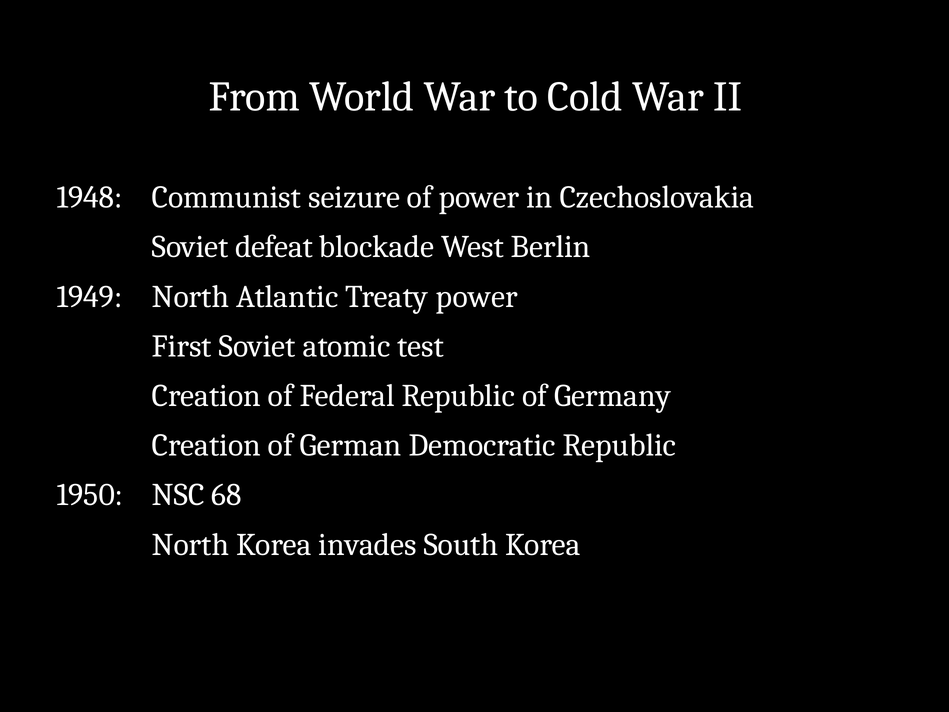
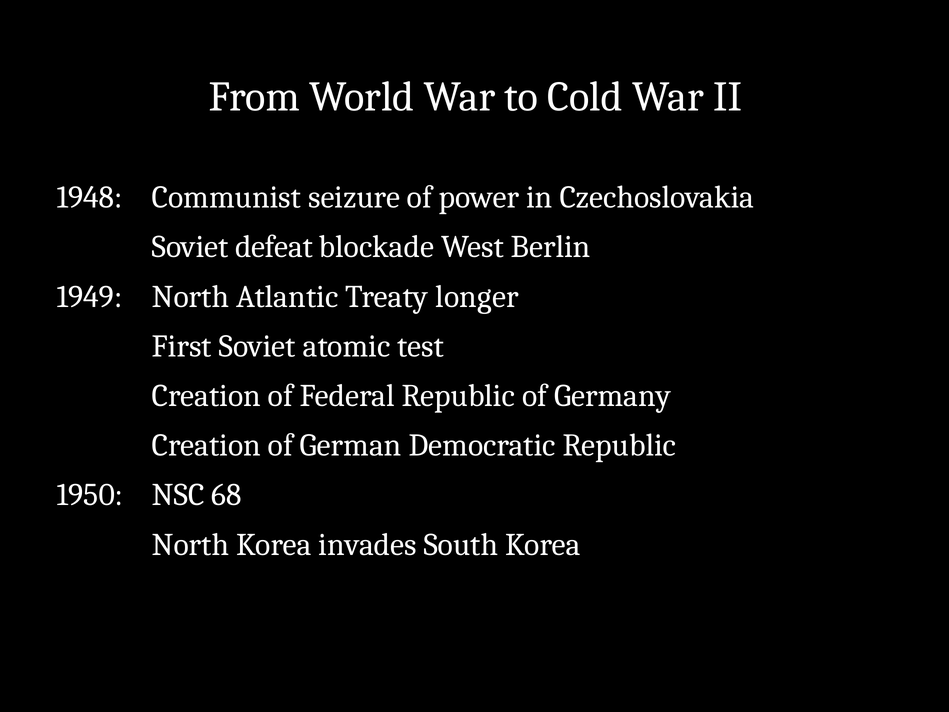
Treaty power: power -> longer
